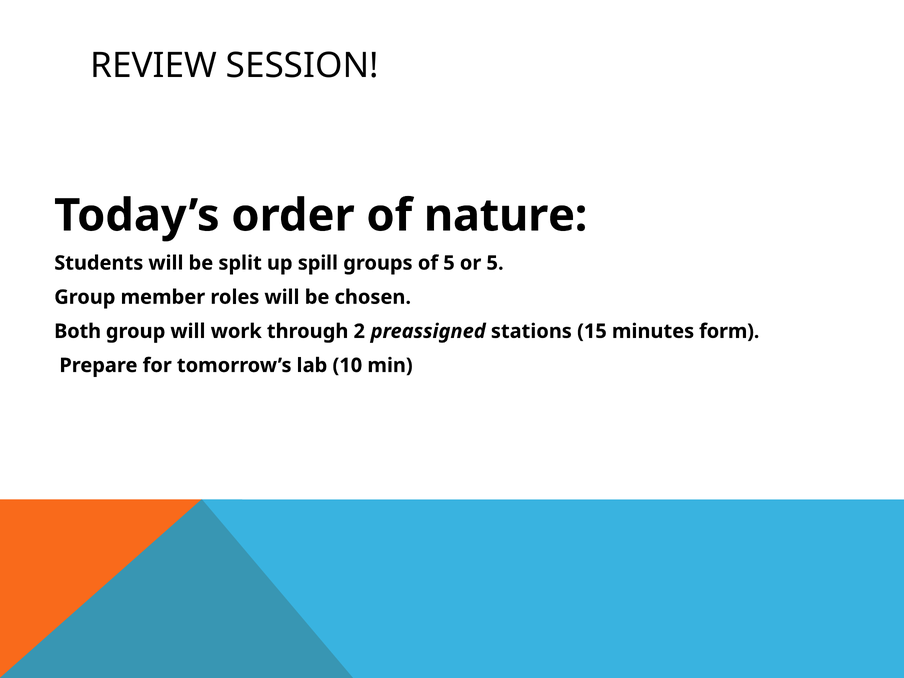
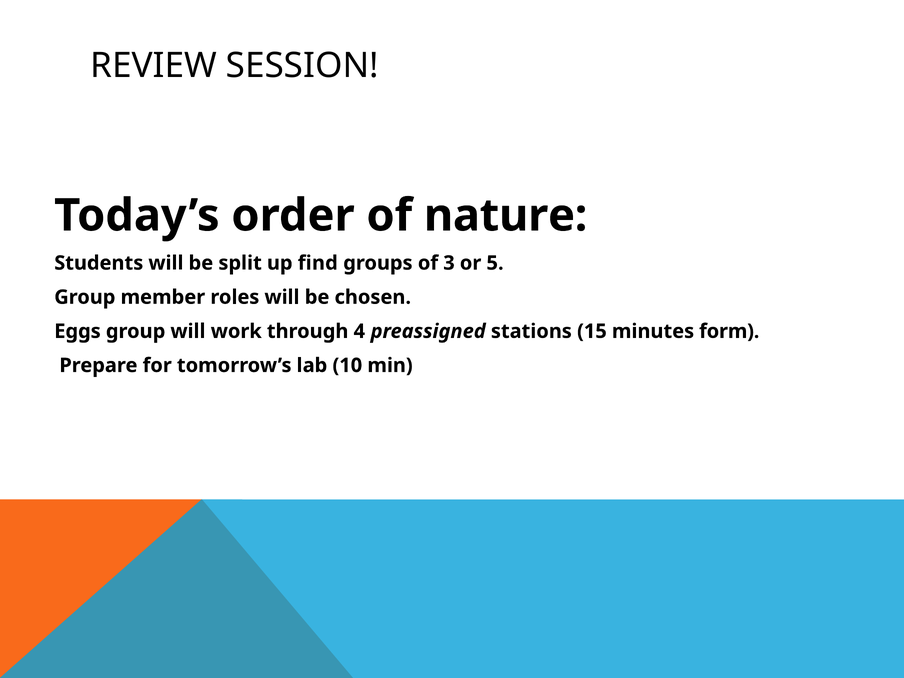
spill: spill -> find
of 5: 5 -> 3
Both: Both -> Eggs
2: 2 -> 4
